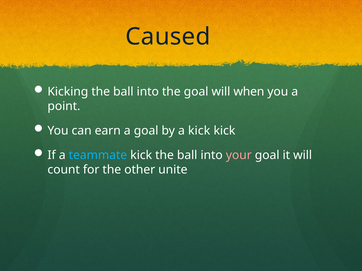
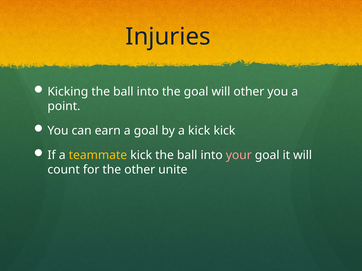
Caused: Caused -> Injuries
will when: when -> other
teammate colour: light blue -> yellow
